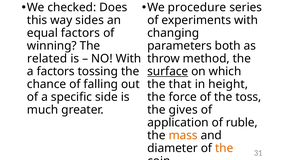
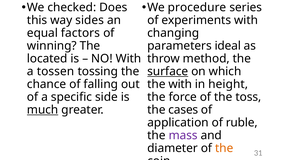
both: both -> ideal
related: related -> located
a factors: factors -> tossen
the that: that -> with
much underline: none -> present
gives: gives -> cases
mass colour: orange -> purple
